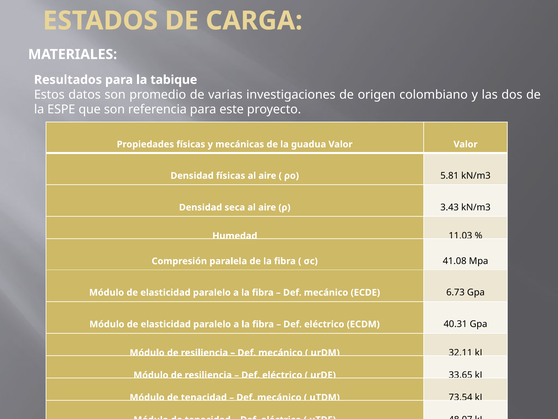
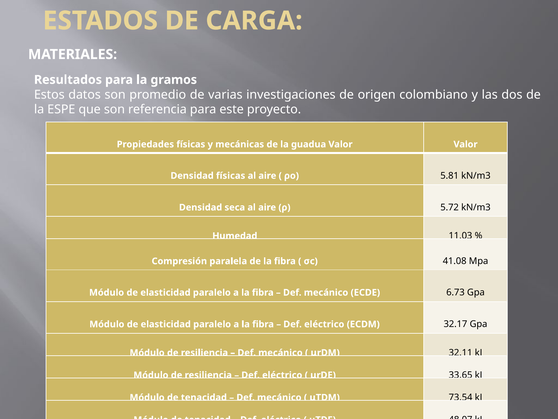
tabique: tabique -> gramos
3.43: 3.43 -> 5.72
40.31: 40.31 -> 32.17
